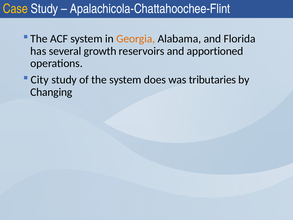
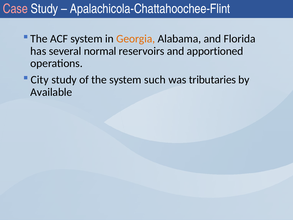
Case colour: yellow -> pink
growth: growth -> normal
does: does -> such
Changing: Changing -> Available
